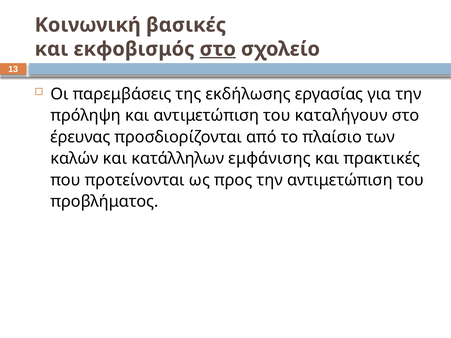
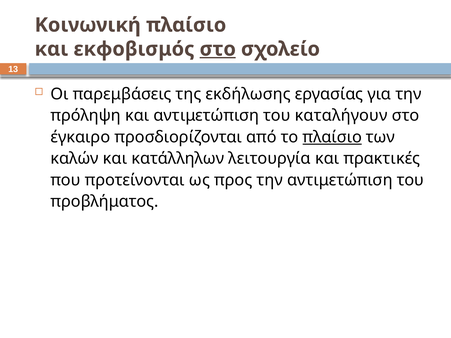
Κοινωνική βασικές: βασικές -> πλαίσιο
έρευνας: έρευνας -> έγκαιρο
πλαίσιο at (332, 137) underline: none -> present
εμφάνισης: εμφάνισης -> λειτουργία
